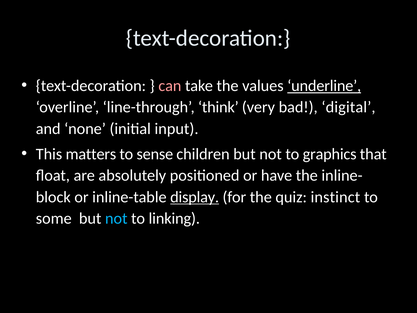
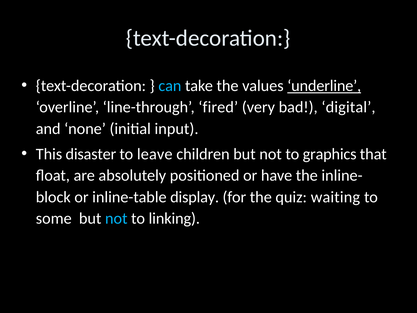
can colour: pink -> light blue
think: think -> fired
matters: matters -> disaster
sense: sense -> leave
display underline: present -> none
instinct: instinct -> waiting
